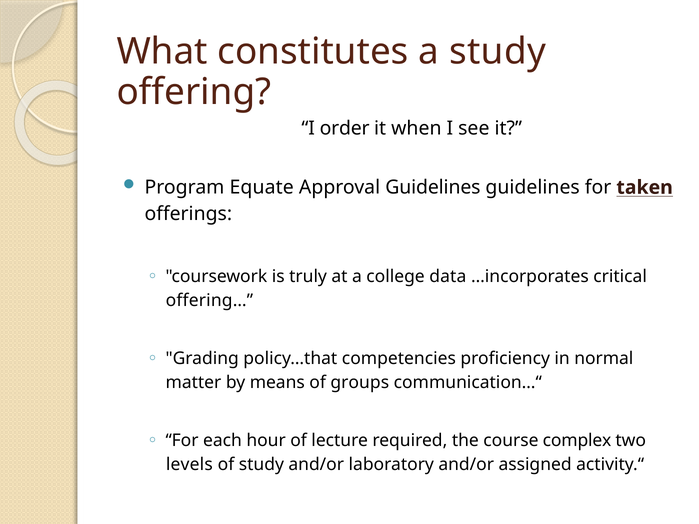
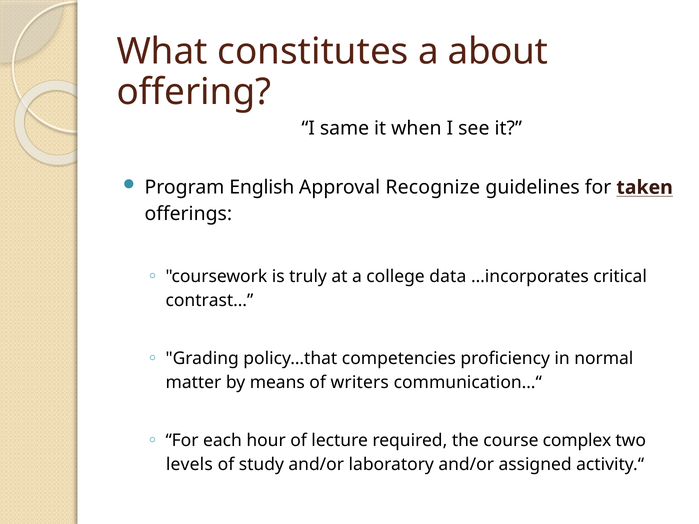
a study: study -> about
order: order -> same
Equate: Equate -> English
Approval Guidelines: Guidelines -> Recognize
offering…: offering… -> contrast…
groups: groups -> writers
